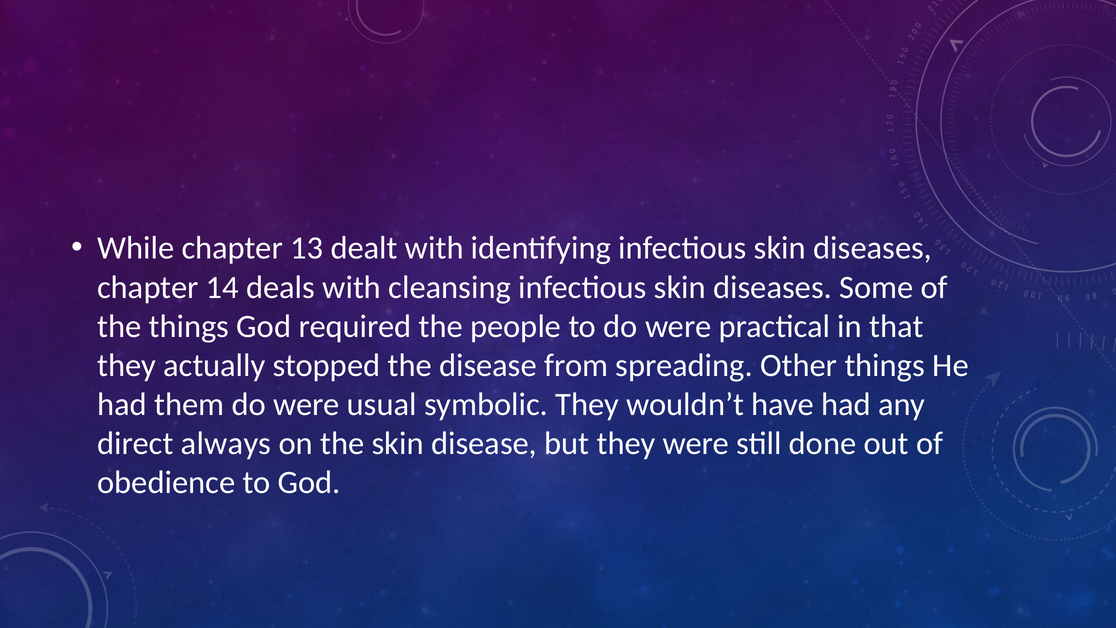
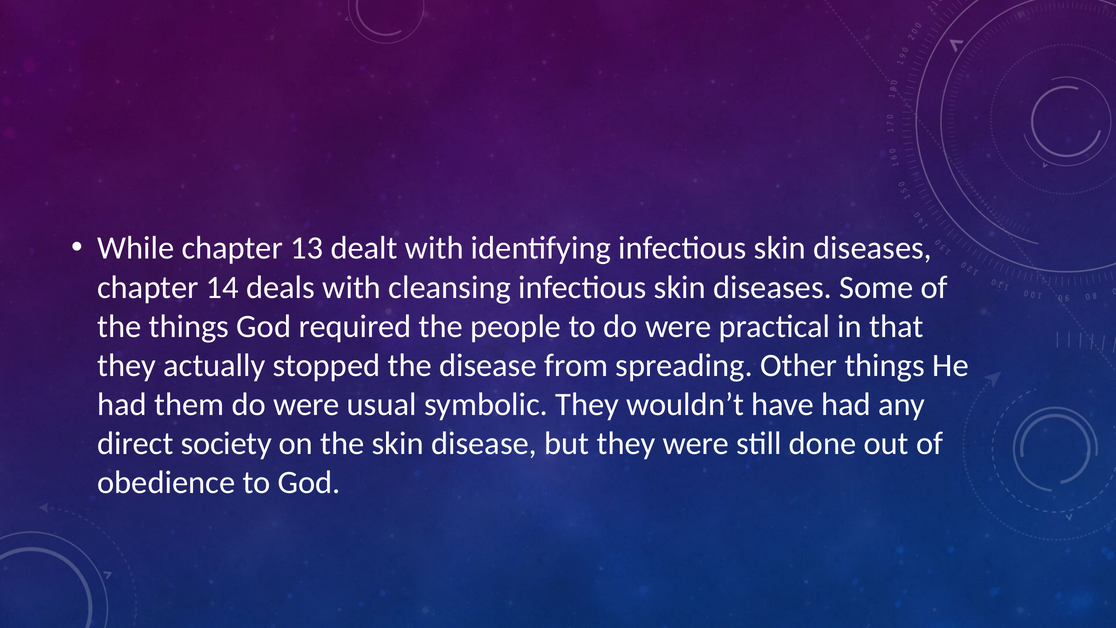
always: always -> society
